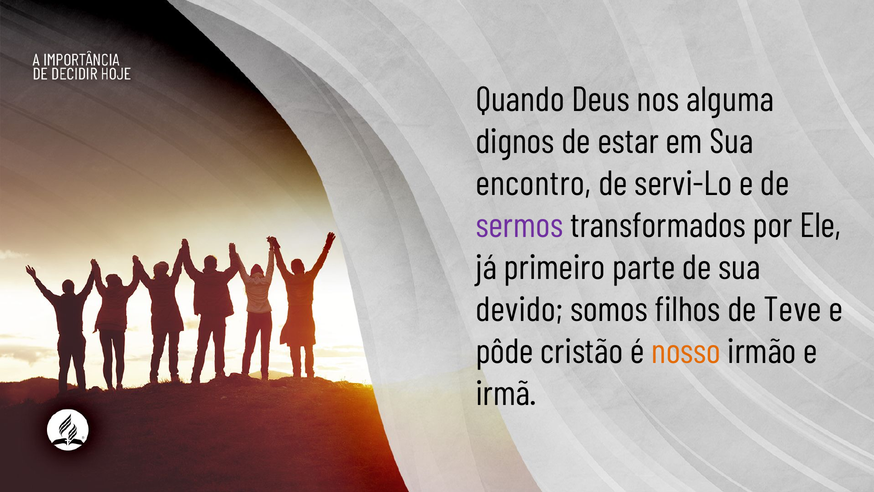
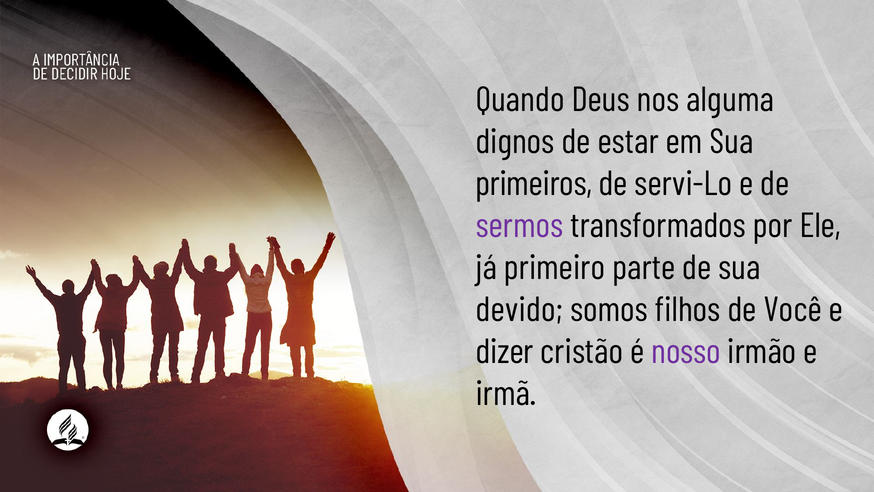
encontro: encontro -> primeiros
Teve: Teve -> Você
pôde: pôde -> dizer
nosso colour: orange -> purple
